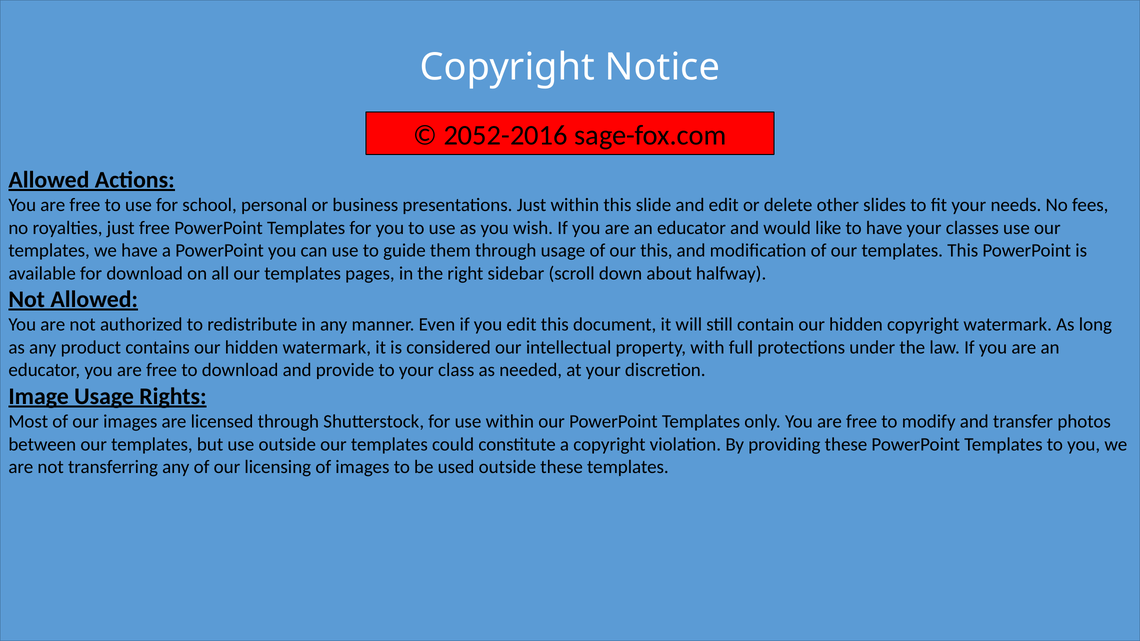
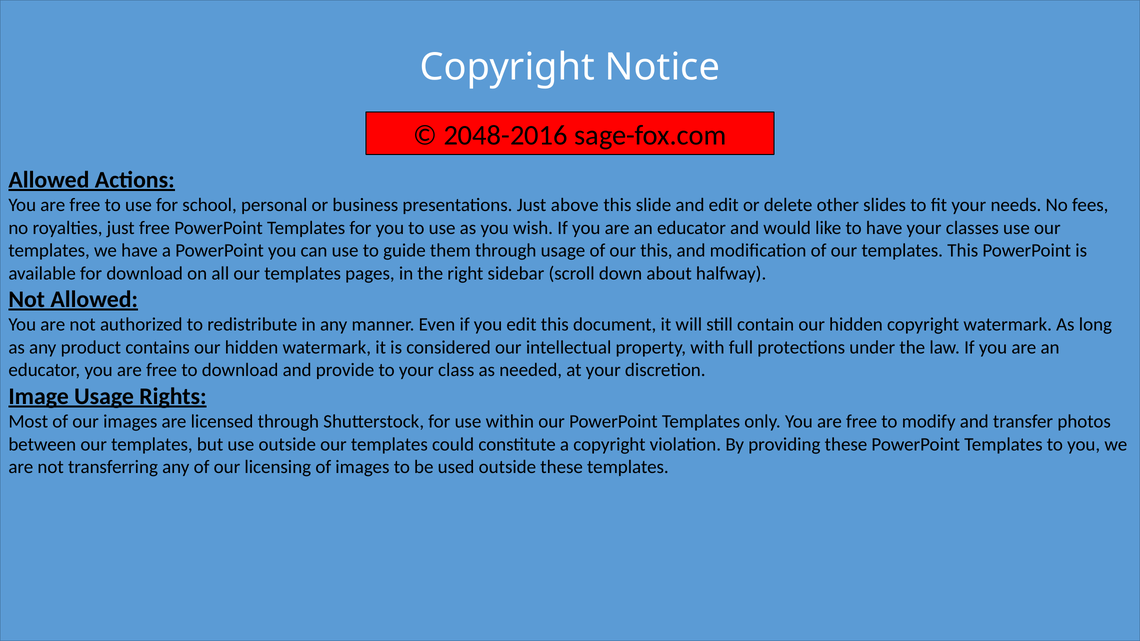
2052-2016: 2052-2016 -> 2048-2016
Just within: within -> above
